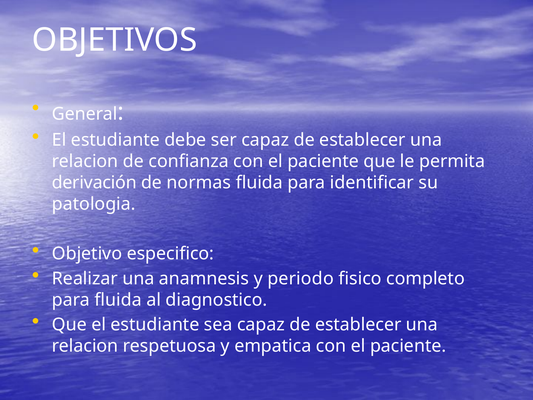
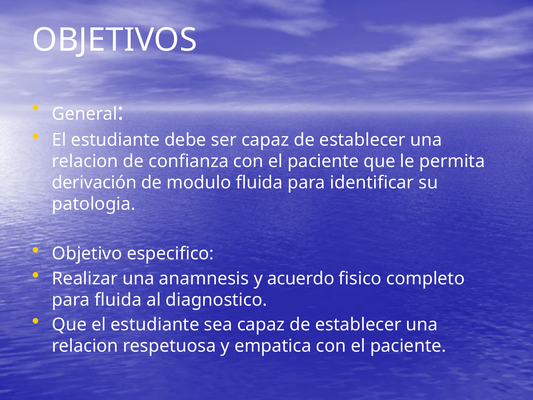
normas: normas -> modulo
periodo: periodo -> acuerdo
